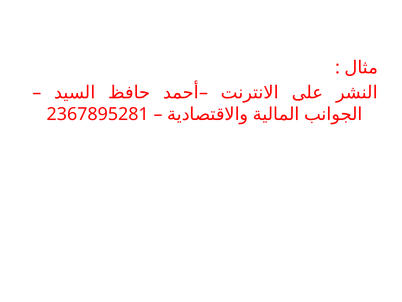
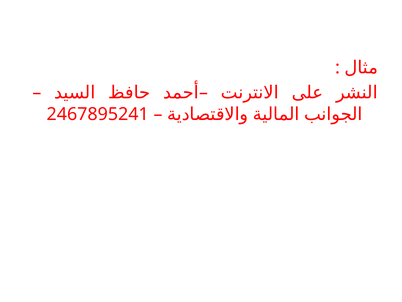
2367895281: 2367895281 -> 2467895241
